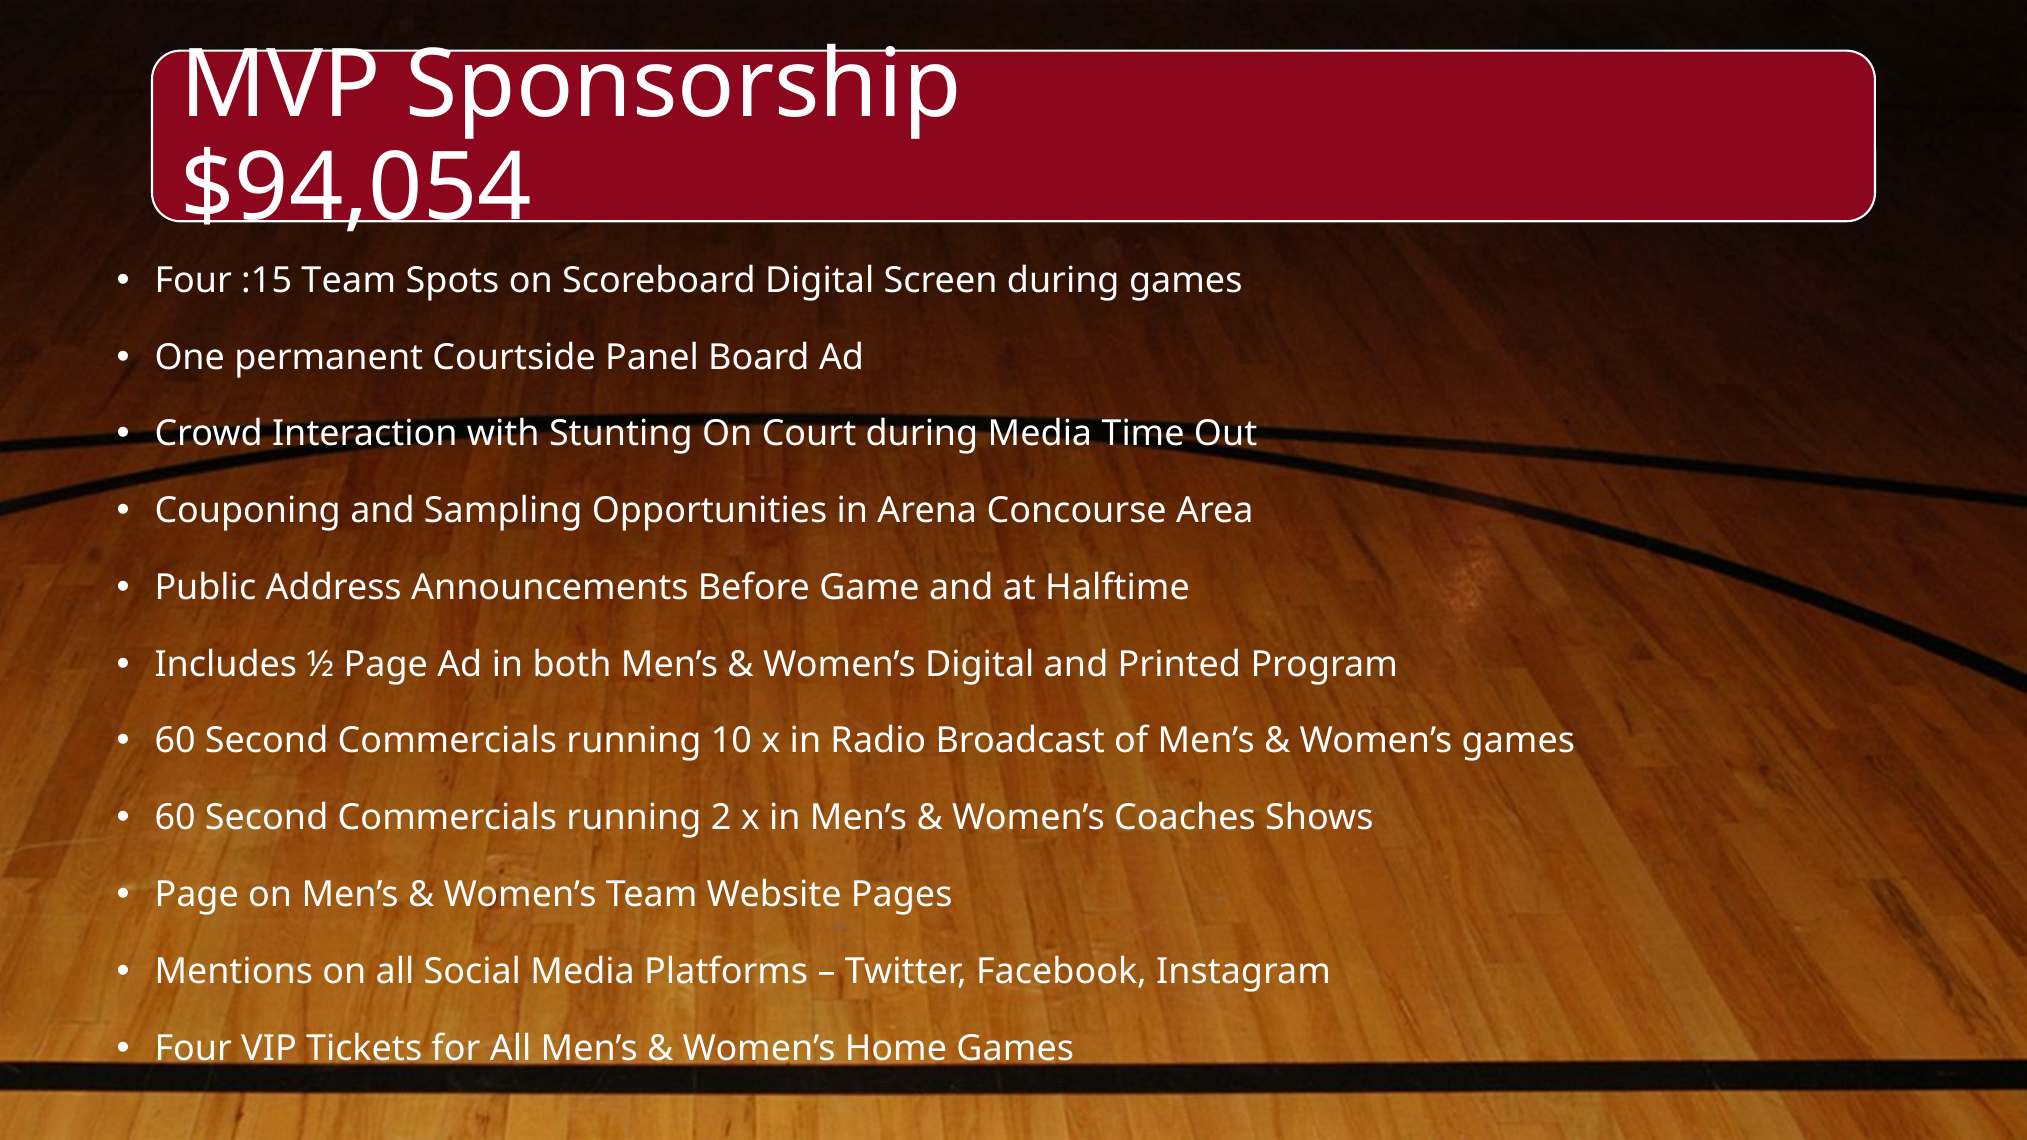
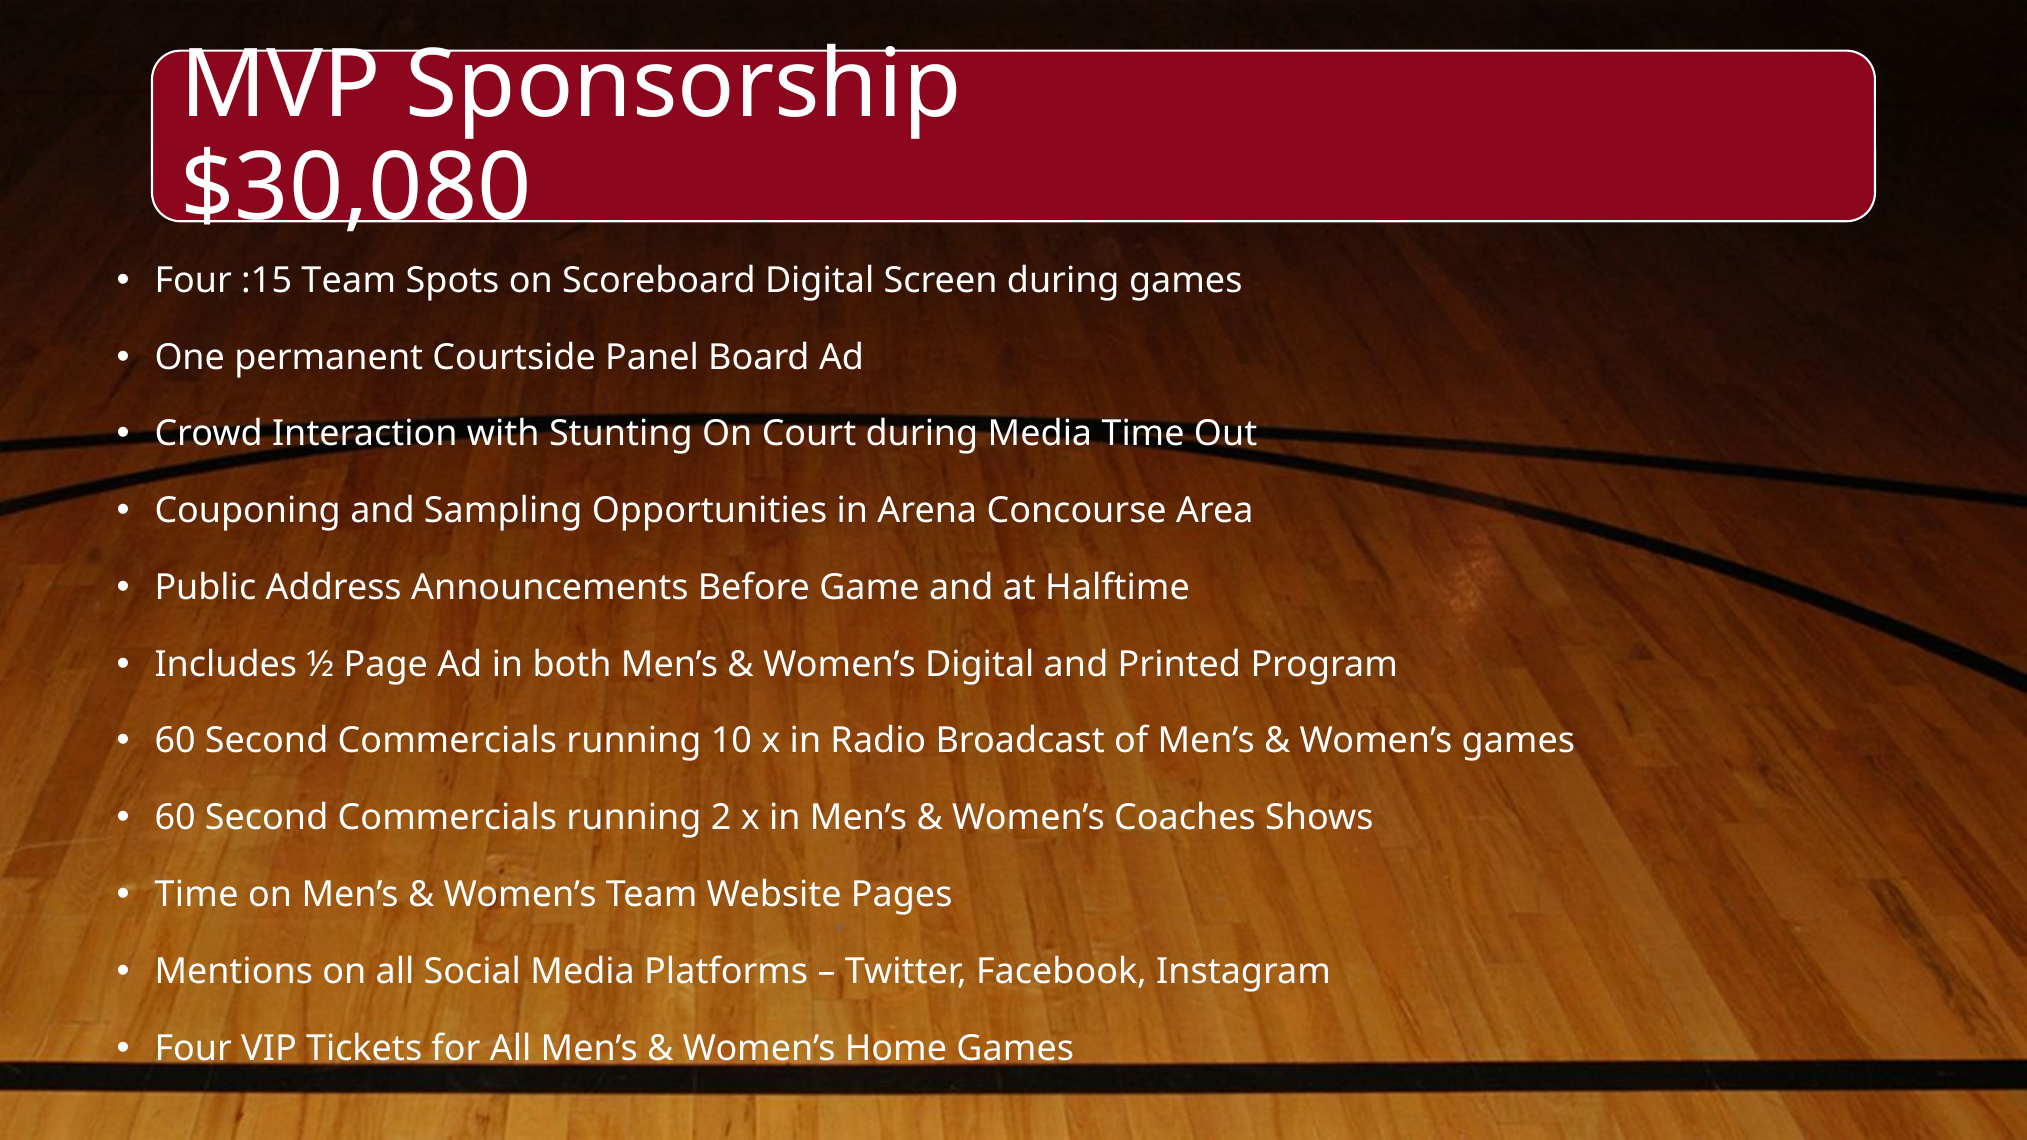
$94,054: $94,054 -> $30,080
Page at (197, 895): Page -> Time
